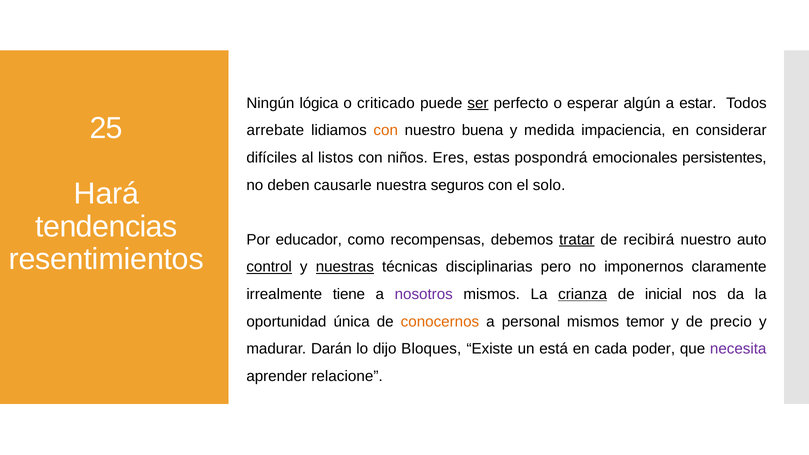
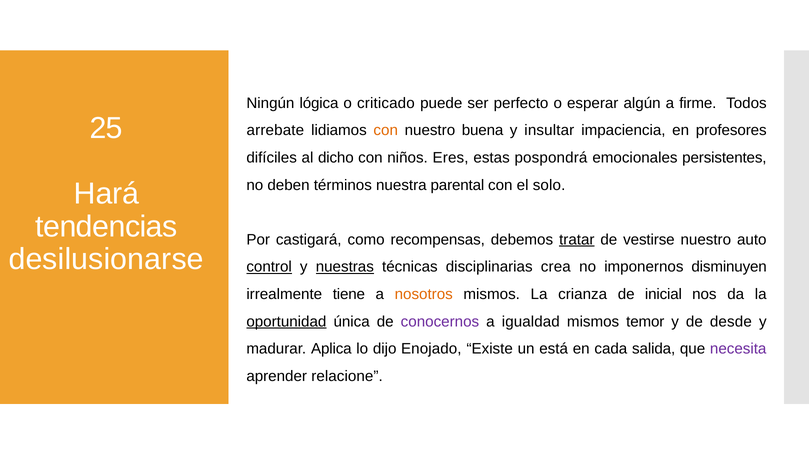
ser underline: present -> none
estar: estar -> firme
medida: medida -> insultar
considerar: considerar -> profesores
listos: listos -> dicho
causarle: causarle -> términos
seguros: seguros -> parental
educador: educador -> castigará
recibirá: recibirá -> vestirse
resentimientos: resentimientos -> desilusionarse
pero: pero -> crea
claramente: claramente -> disminuyen
nosotros colour: purple -> orange
crianza underline: present -> none
oportunidad underline: none -> present
conocernos colour: orange -> purple
personal: personal -> igualdad
precio: precio -> desde
Darán: Darán -> Aplica
Bloques: Bloques -> Enojado
poder: poder -> salida
